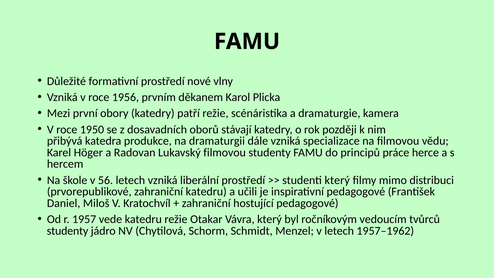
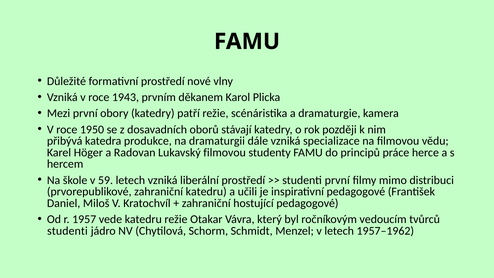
1956: 1956 -> 1943
56: 56 -> 59
studenti který: který -> první
studenty at (68, 231): studenty -> studenti
